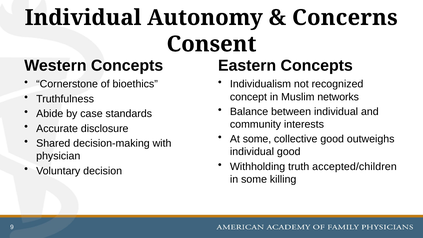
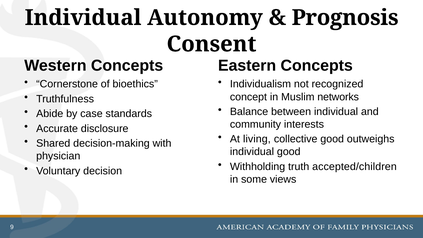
Concerns: Concerns -> Prognosis
At some: some -> living
killing: killing -> views
